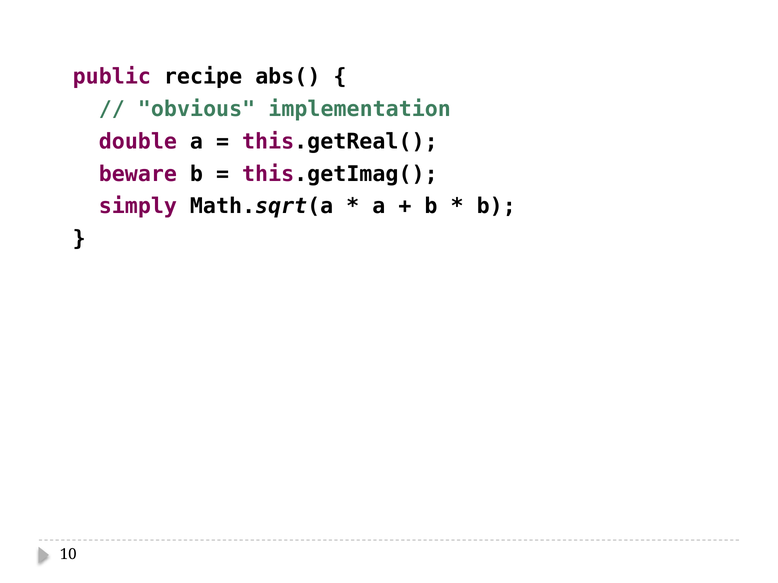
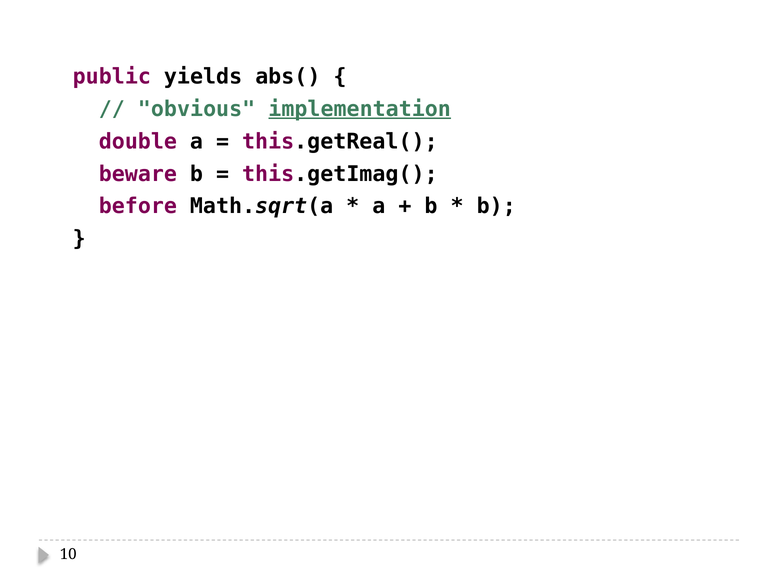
recipe: recipe -> yields
implementation underline: none -> present
simply: simply -> before
